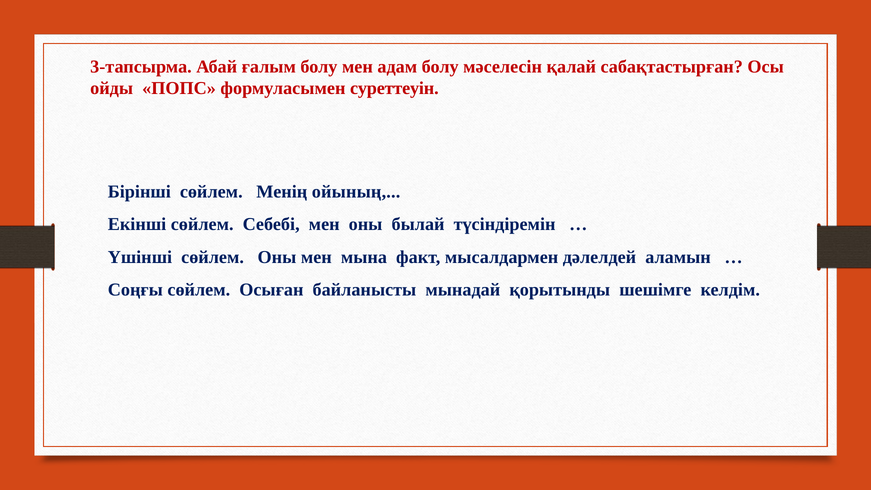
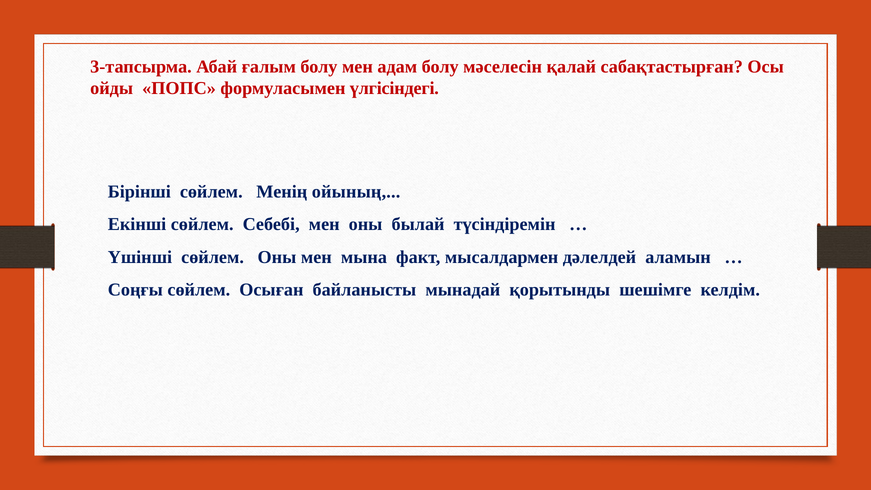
суреттеуін: суреттеуін -> үлгісіндегі
